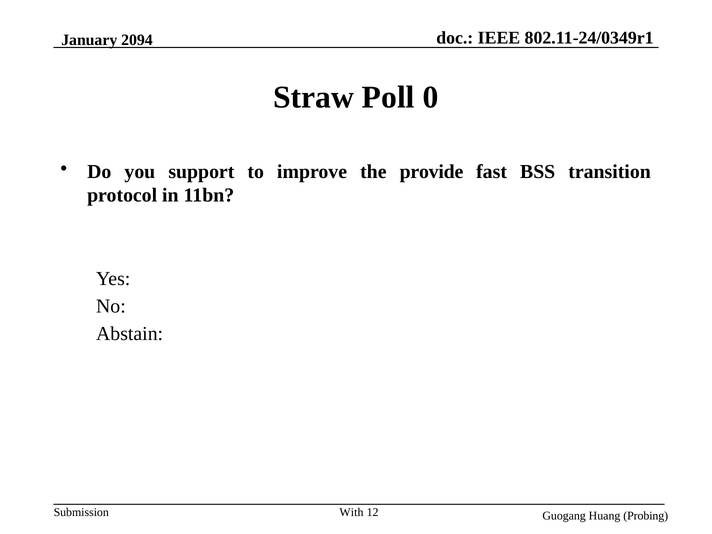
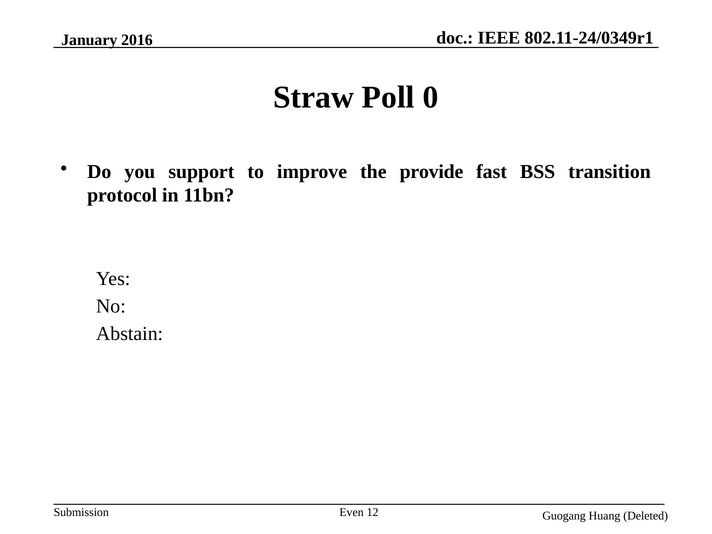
2094: 2094 -> 2016
With: With -> Even
Probing: Probing -> Deleted
